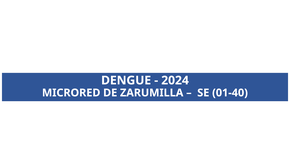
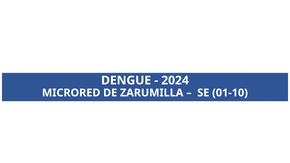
01-40: 01-40 -> 01-10
